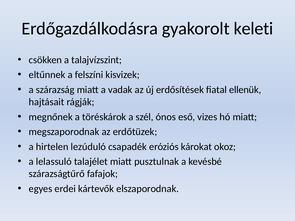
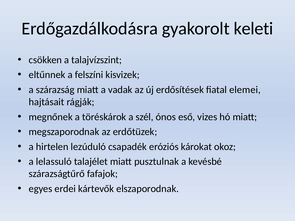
ellenük: ellenük -> elemei
